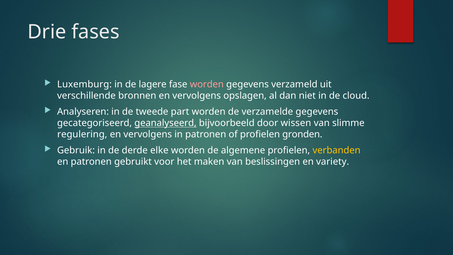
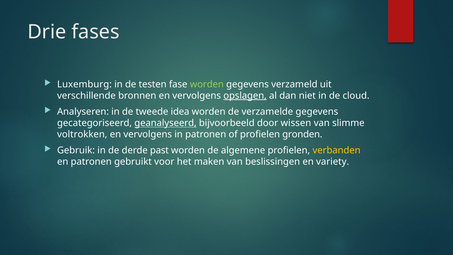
lagere: lagere -> testen
worden at (207, 84) colour: pink -> light green
opslagen underline: none -> present
part: part -> idea
regulering: regulering -> voltrokken
elke: elke -> past
